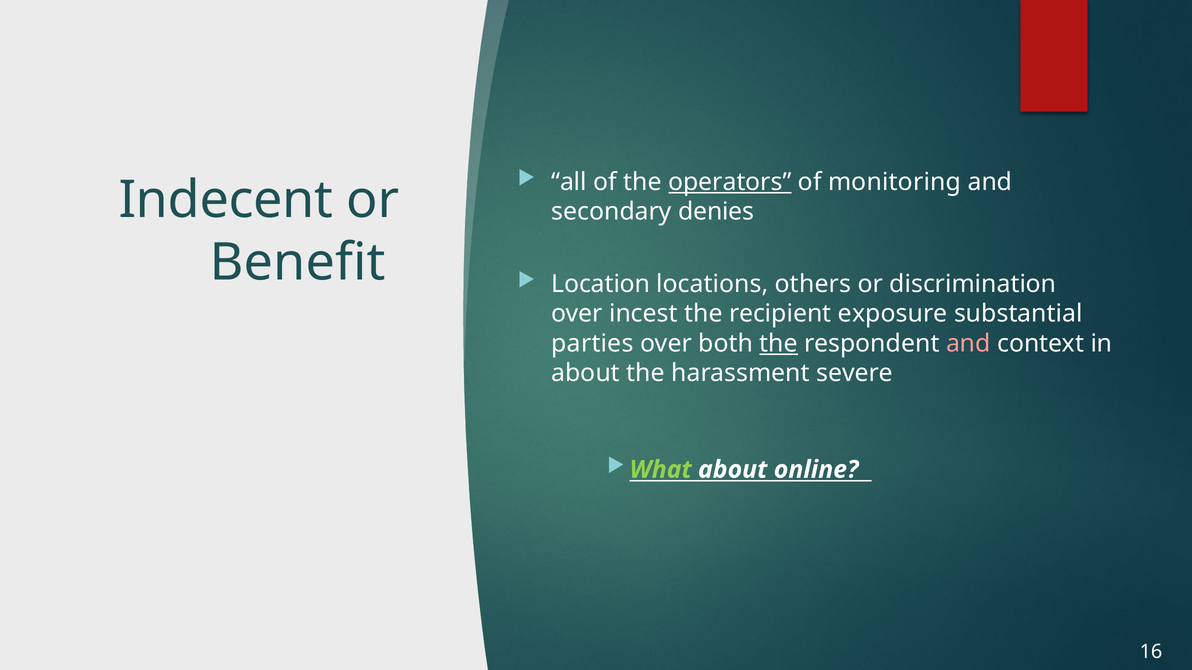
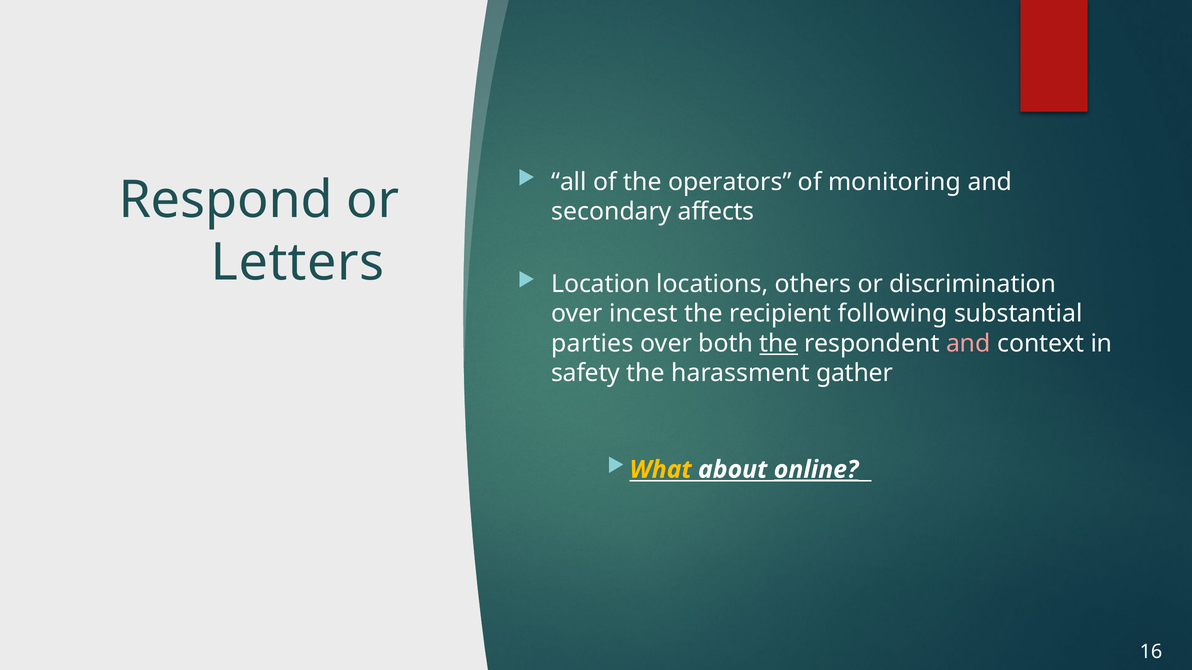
operators underline: present -> none
Indecent: Indecent -> Respond
denies: denies -> affects
Benefit: Benefit -> Letters
exposure: exposure -> following
about at (586, 374): about -> safety
severe: severe -> gather
What colour: light green -> yellow
online underline: none -> present
